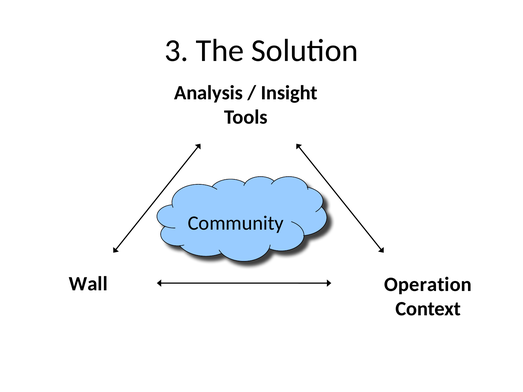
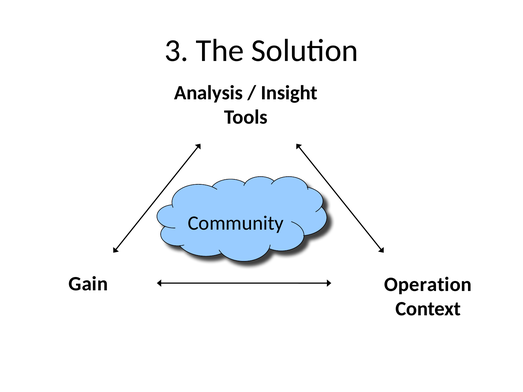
Wall: Wall -> Gain
